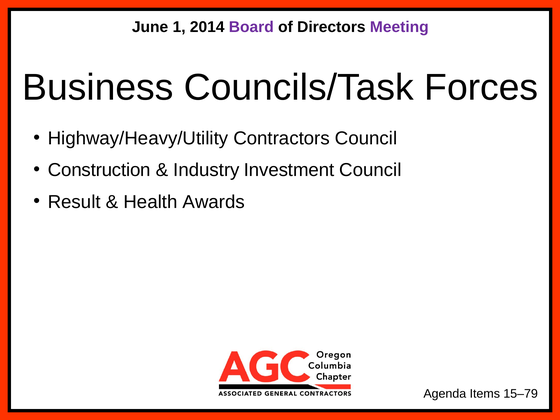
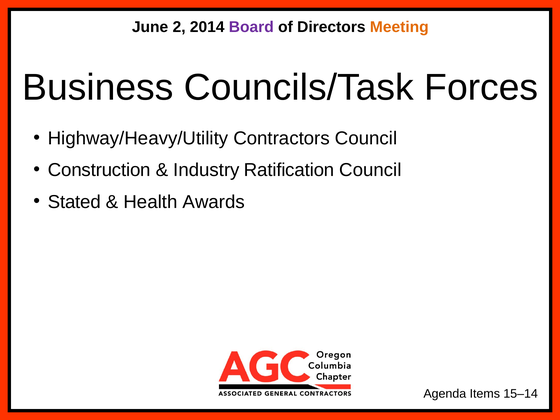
1: 1 -> 2
Meeting colour: purple -> orange
Investment: Investment -> Ratification
Result: Result -> Stated
15–79: 15–79 -> 15–14
